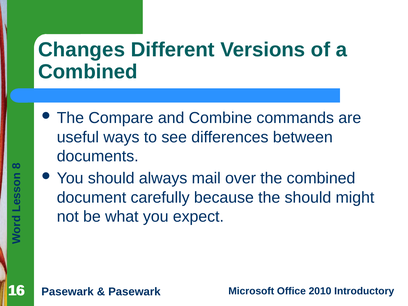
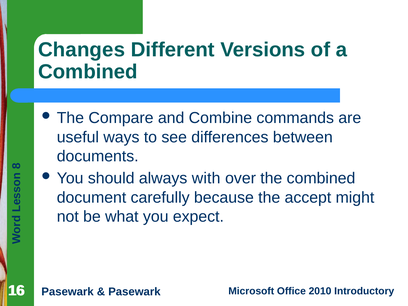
mail: mail -> with
the should: should -> accept
